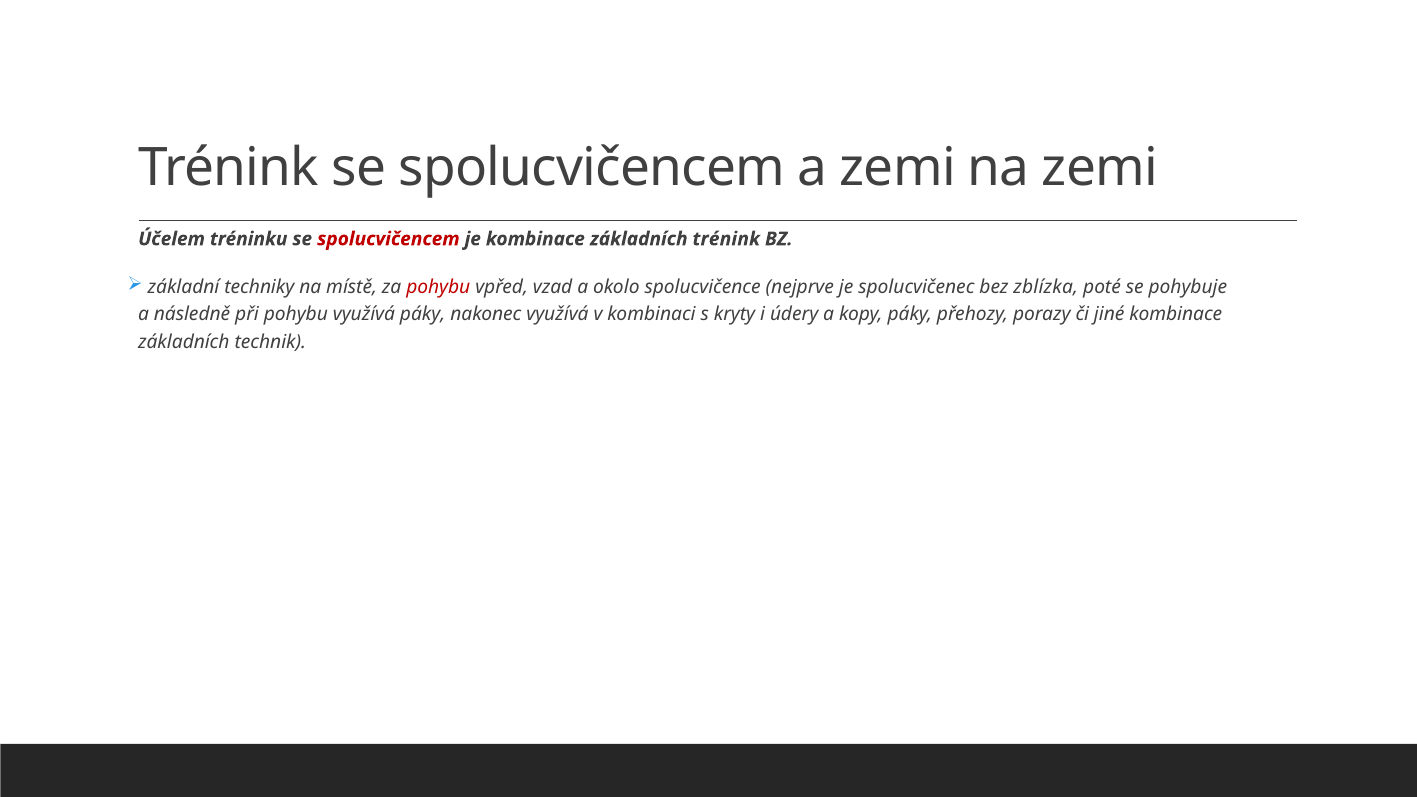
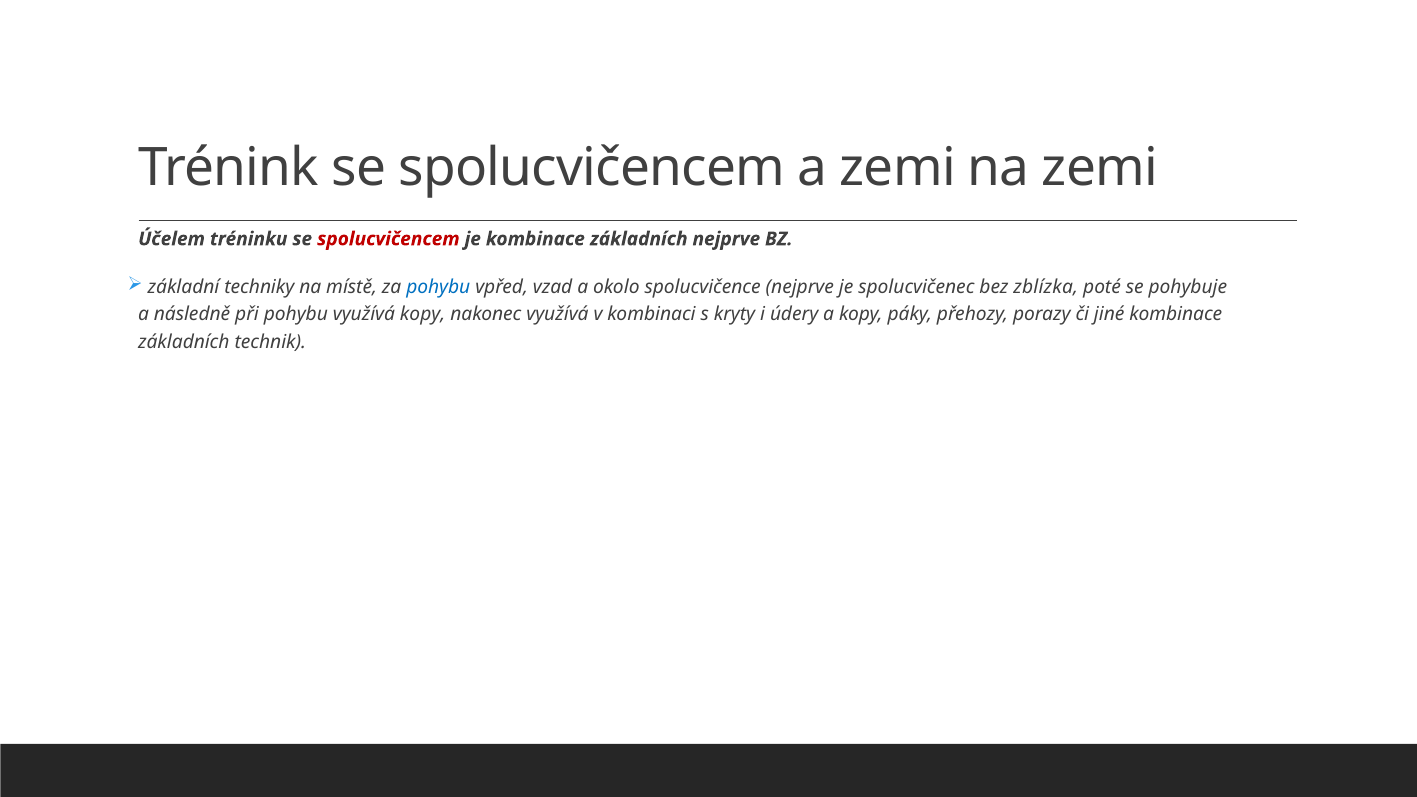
základních trénink: trénink -> nejprve
pohybu at (438, 287) colour: red -> blue
využívá páky: páky -> kopy
